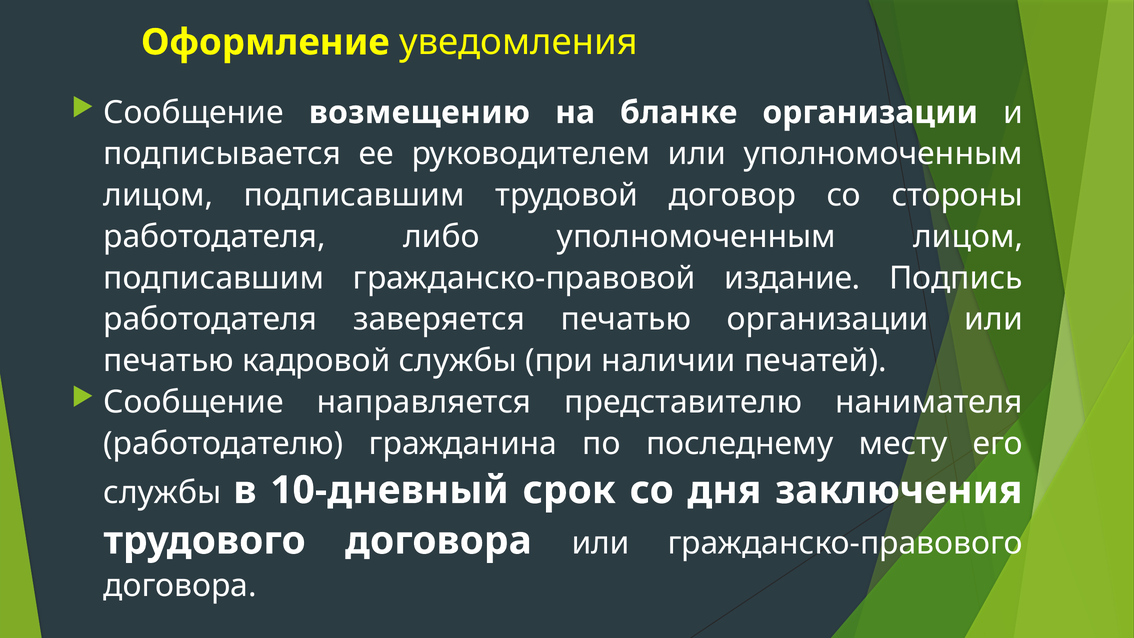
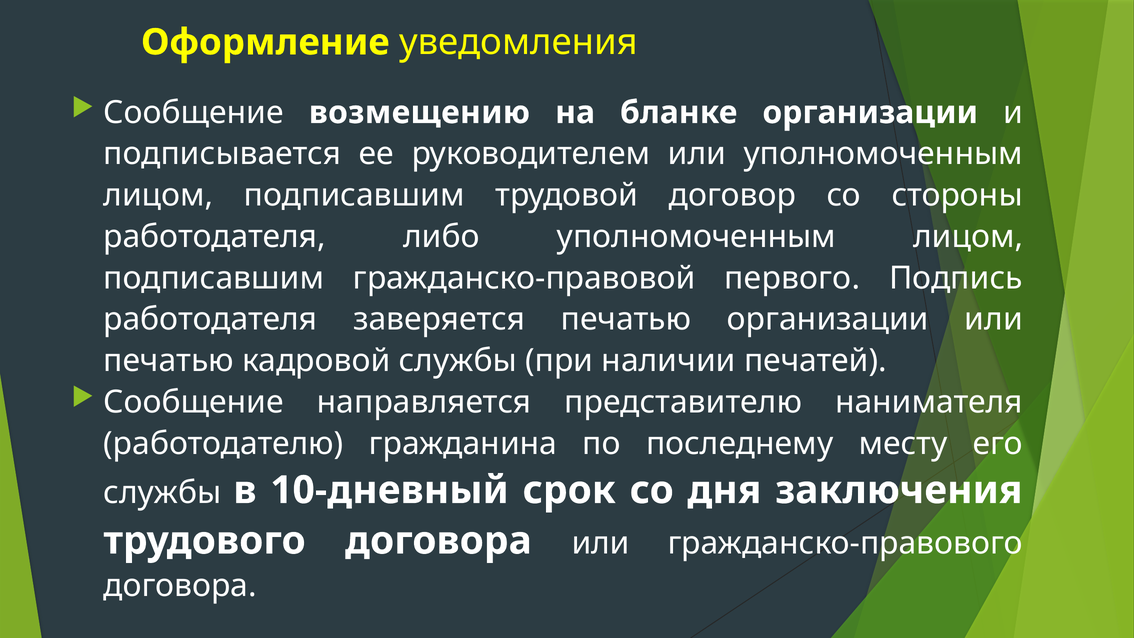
издание: издание -> первого
